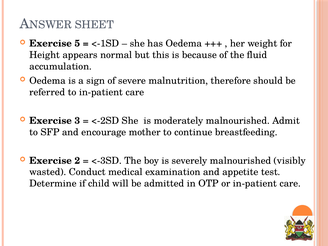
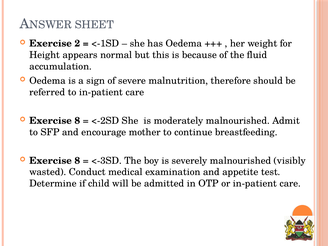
5: 5 -> 2
3 at (77, 121): 3 -> 8
2 at (77, 161): 2 -> 8
